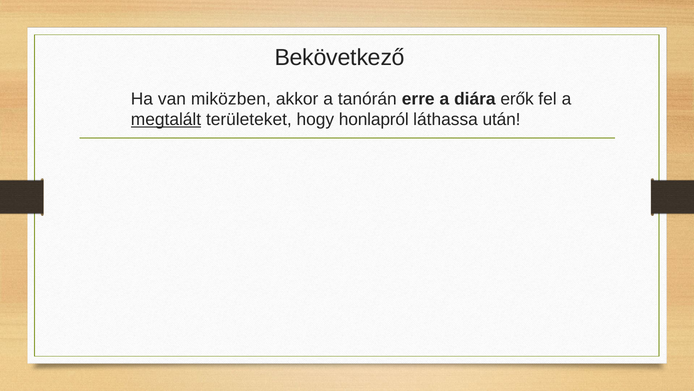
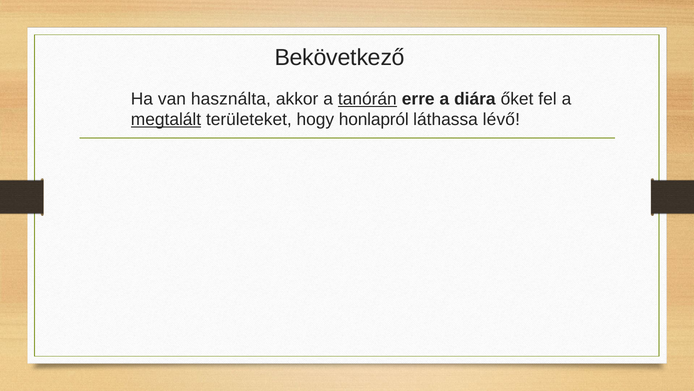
miközben: miközben -> használta
tanórán underline: none -> present
erők: erők -> őket
után: után -> lévő
